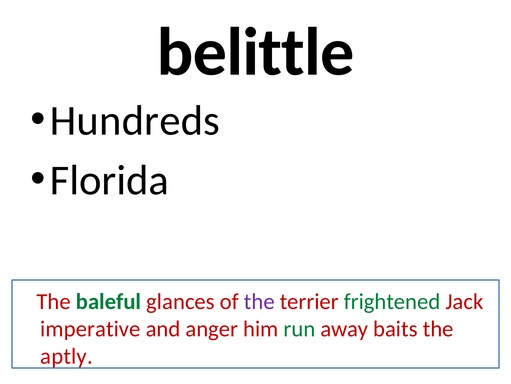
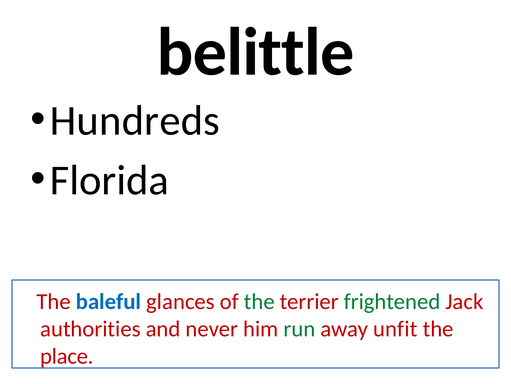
baleful colour: green -> blue
the at (259, 301) colour: purple -> green
imperative: imperative -> authorities
anger: anger -> never
baits: baits -> unfit
aptly: aptly -> place
